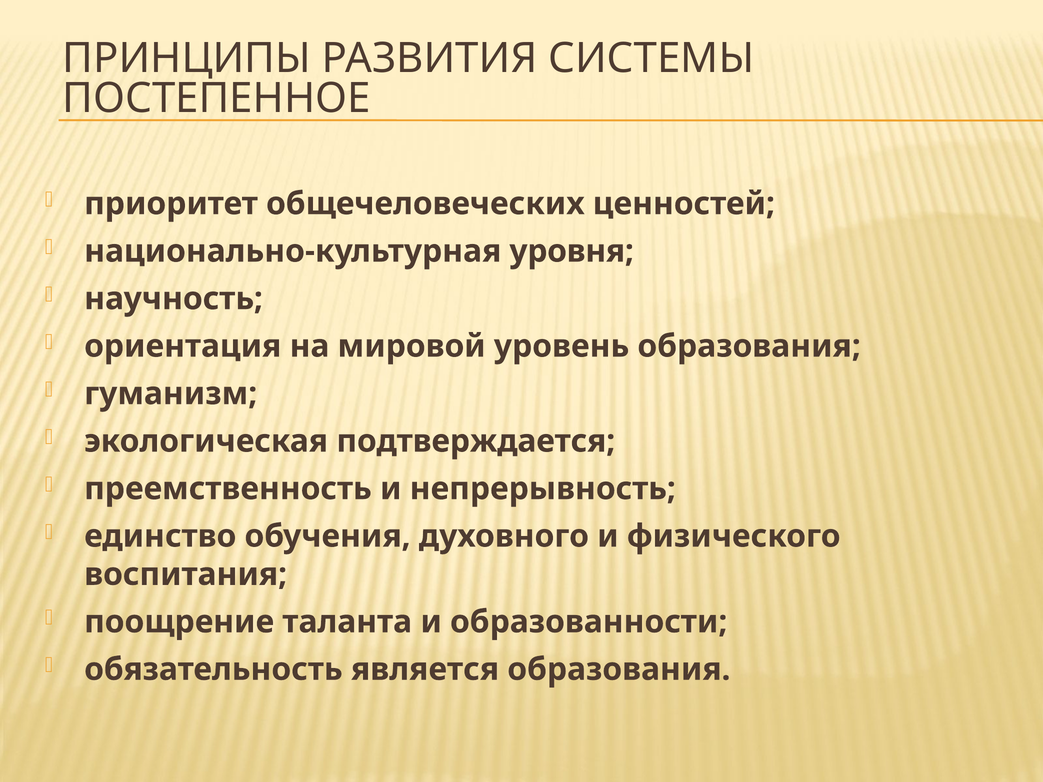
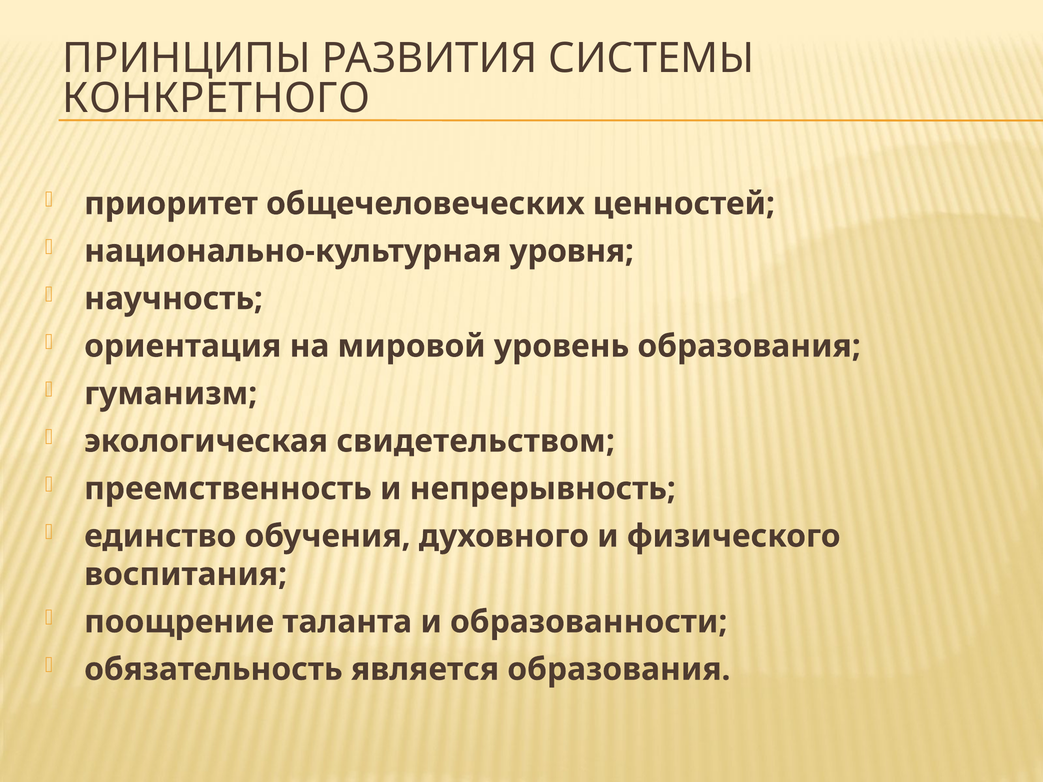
ПОСТЕПЕННОЕ: ПОСТЕПЕННОЕ -> КОНКРЕТНОГО
подтверждается: подтверждается -> свидетельством
